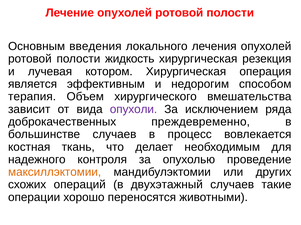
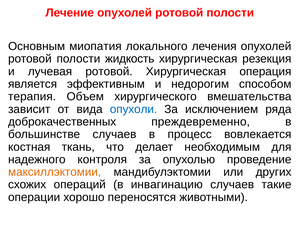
введения: введения -> миопатия
лучевая котором: котором -> ротовой
опухоли colour: purple -> blue
двухэтажный: двухэтажный -> инвагинацию
